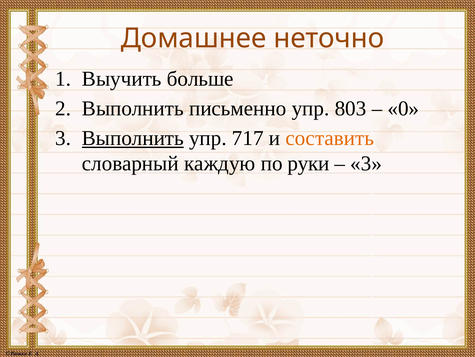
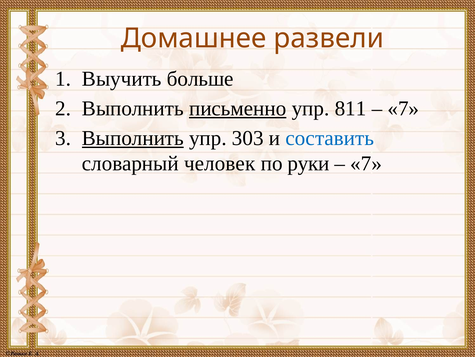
неточно: неточно -> развели
письменно underline: none -> present
803: 803 -> 811
0 at (403, 108): 0 -> 7
717: 717 -> 303
составить colour: orange -> blue
каждую: каждую -> человек
3 at (366, 163): 3 -> 7
